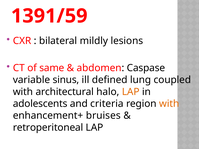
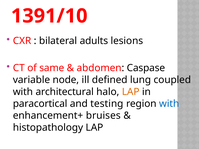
1391/59: 1391/59 -> 1391/10
mildly: mildly -> adults
sinus: sinus -> node
adolescents: adolescents -> paracortical
criteria: criteria -> testing
with at (169, 104) colour: orange -> blue
retroperitoneal: retroperitoneal -> histopathology
